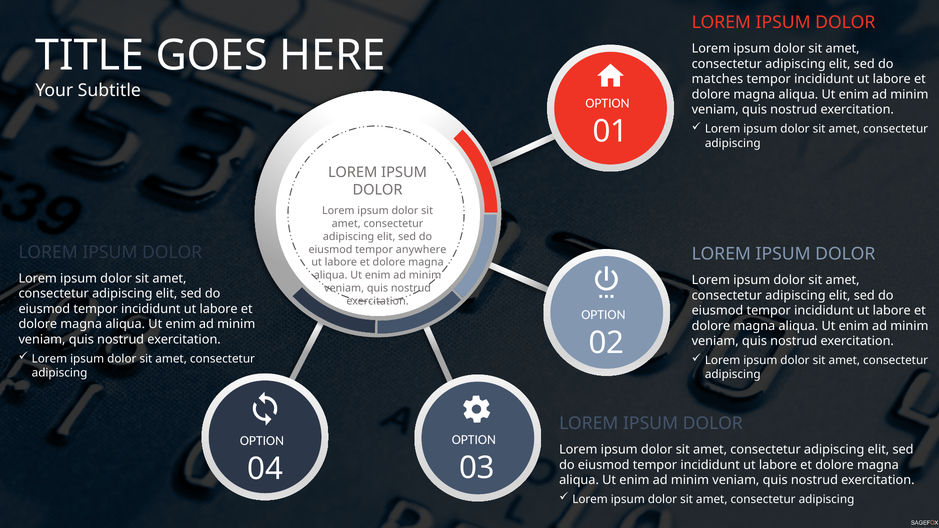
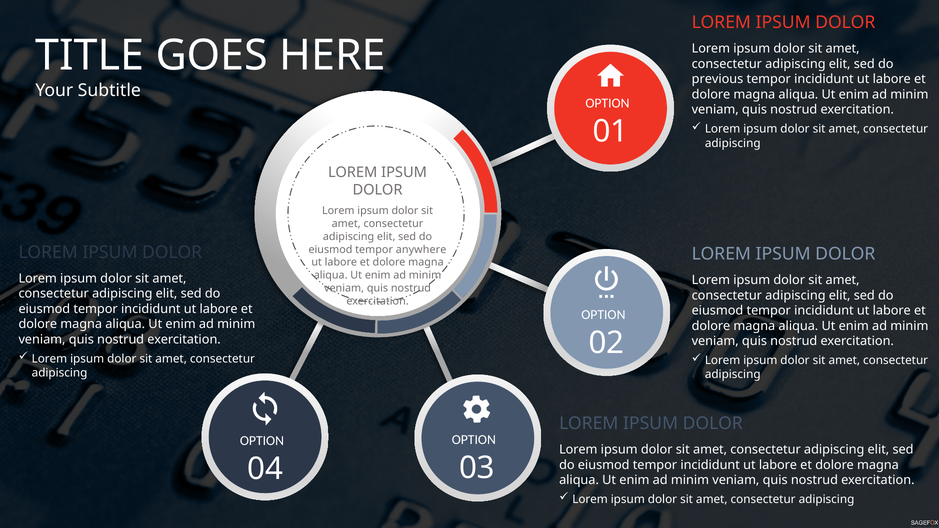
matches: matches -> previous
